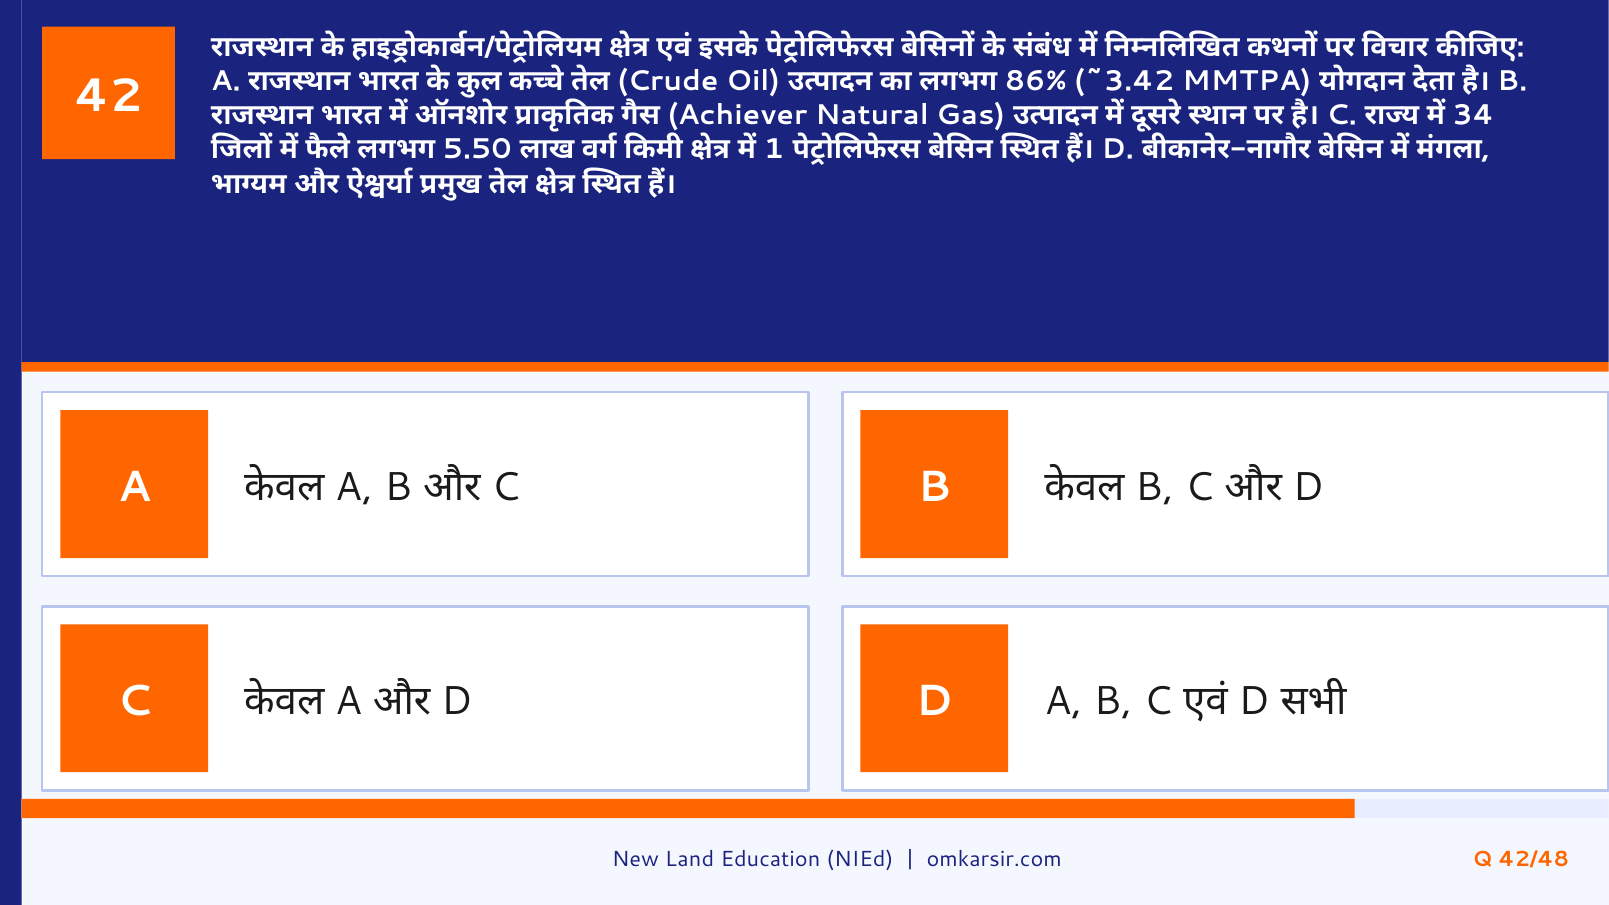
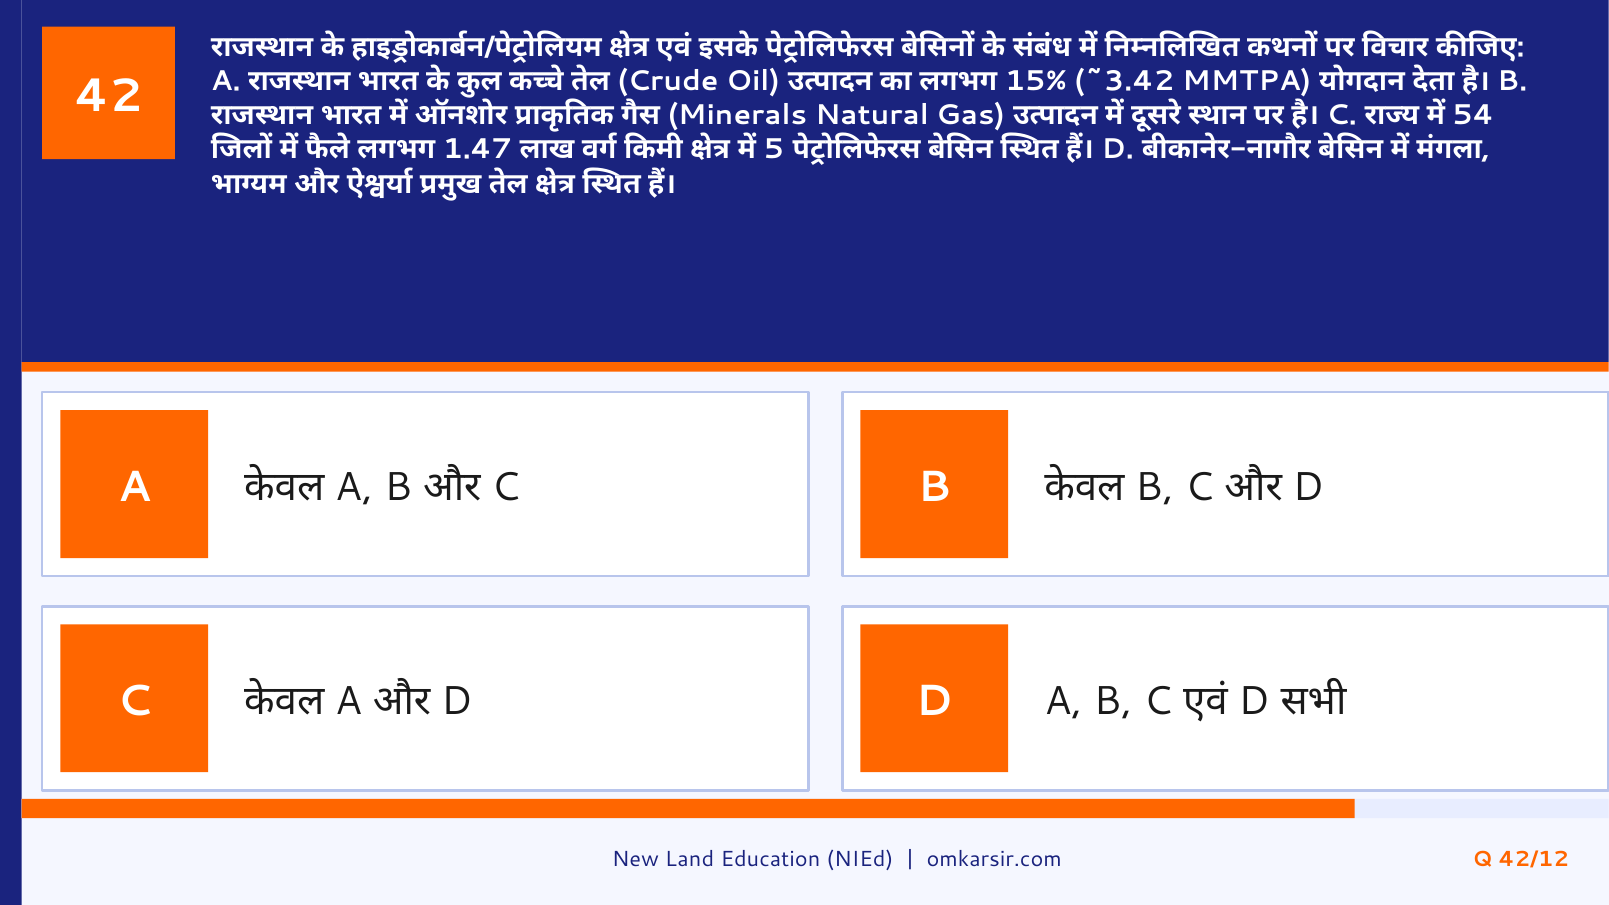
86%: 86% -> 15%
Achiever: Achiever -> Minerals
34: 34 -> 54
5.50: 5.50 -> 1.47
1: 1 -> 5
42/48: 42/48 -> 42/12
